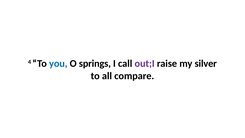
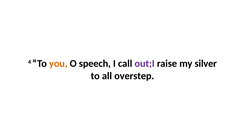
you colour: blue -> orange
springs: springs -> speech
compare: compare -> overstep
